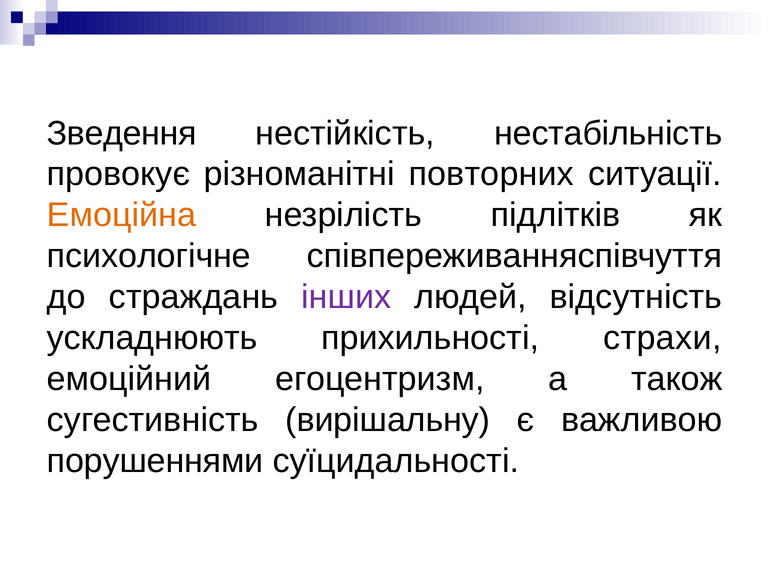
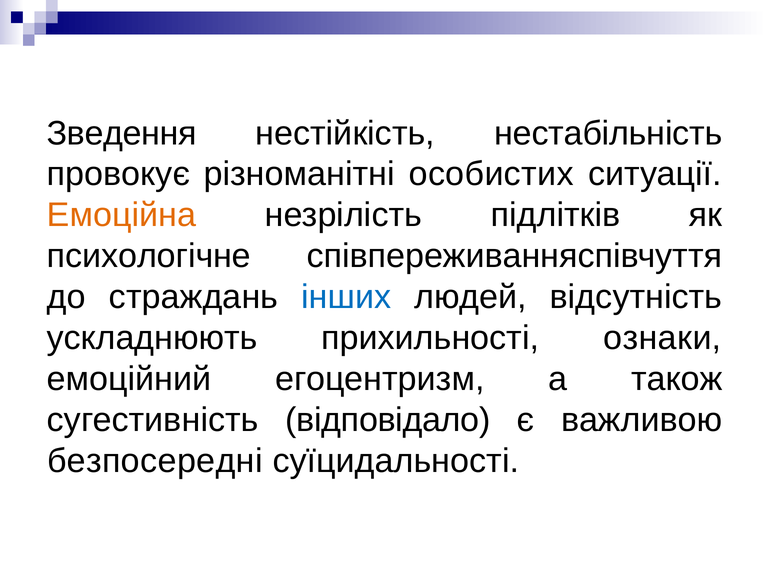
повторних: повторних -> особистих
інших colour: purple -> blue
страхи: страхи -> ознаки
вирішальну: вирішальну -> відповідало
порушеннями: порушеннями -> безпосередні
